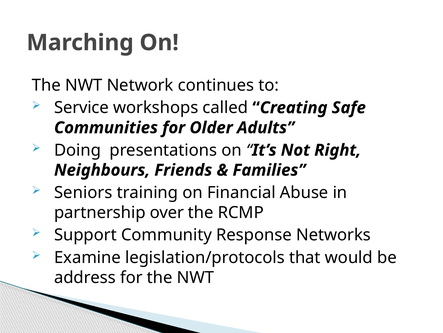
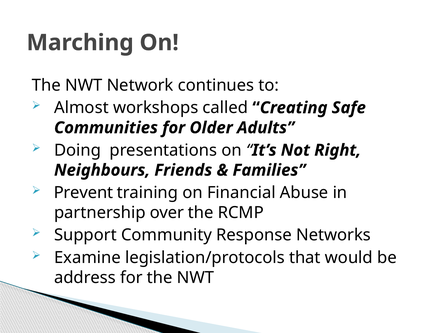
Service: Service -> Almost
Seniors: Seniors -> Prevent
